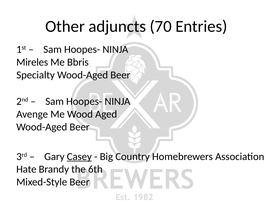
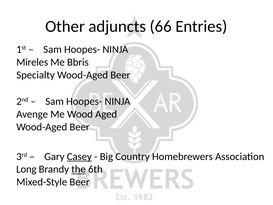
70: 70 -> 66
Hate: Hate -> Long
the underline: none -> present
